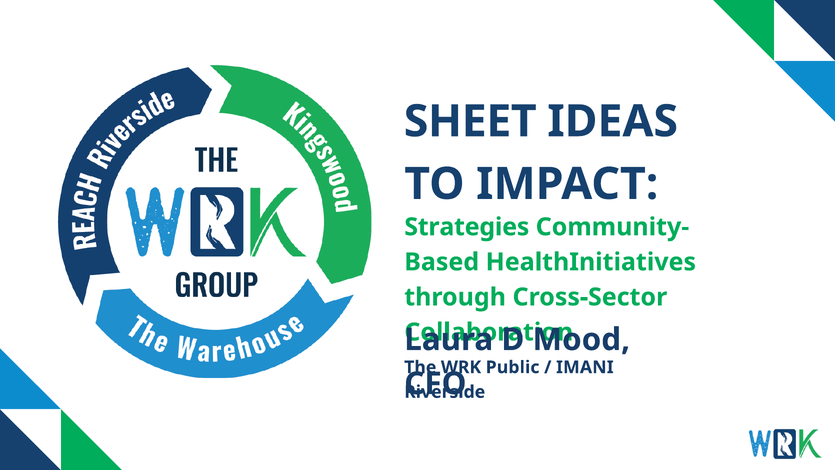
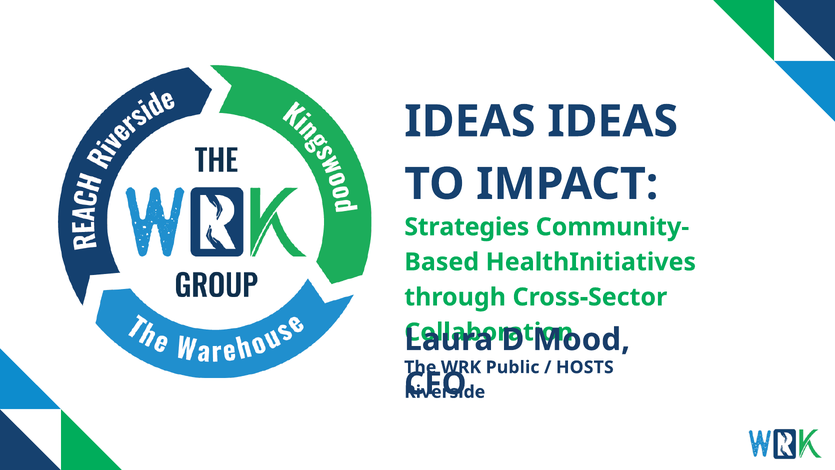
SHEET at (470, 121): SHEET -> IDEAS
IMANI: IMANI -> HOSTS
